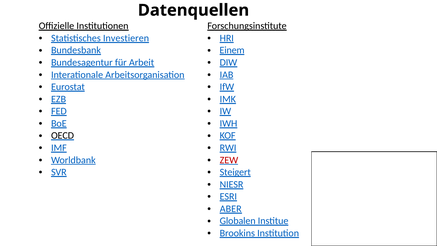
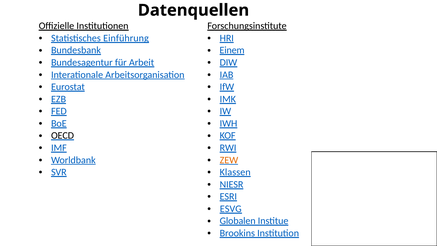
Investieren: Investieren -> Einführung
ZEW colour: red -> orange
Steigert: Steigert -> Klassen
ABER: ABER -> ESVG
